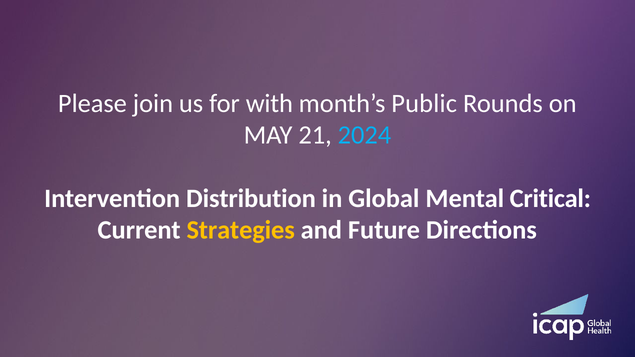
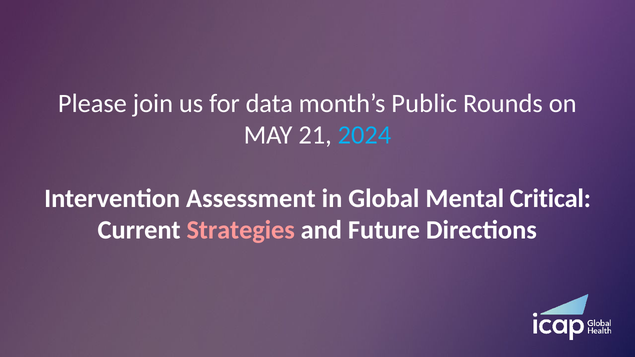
with: with -> data
Distribution: Distribution -> Assessment
Strategies colour: yellow -> pink
